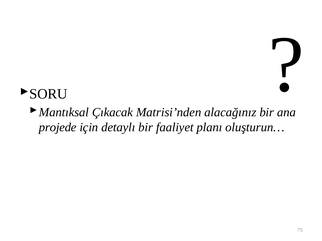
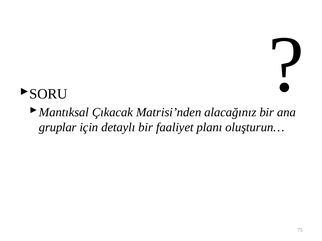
projede: projede -> gruplar
